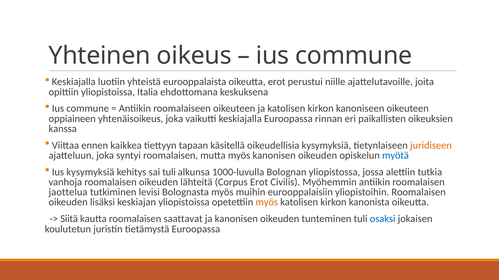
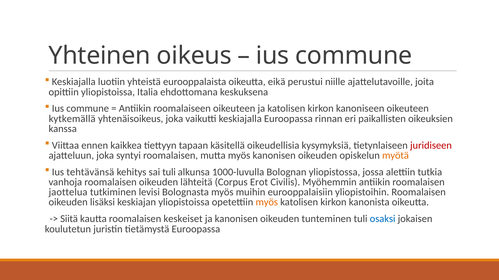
oikeutta erot: erot -> eikä
oppiaineen: oppiaineen -> kytkemällä
juridiseen colour: orange -> red
myötä colour: blue -> orange
Ius kysymyksiä: kysymyksiä -> tehtävänsä
saattavat: saattavat -> keskeiset
